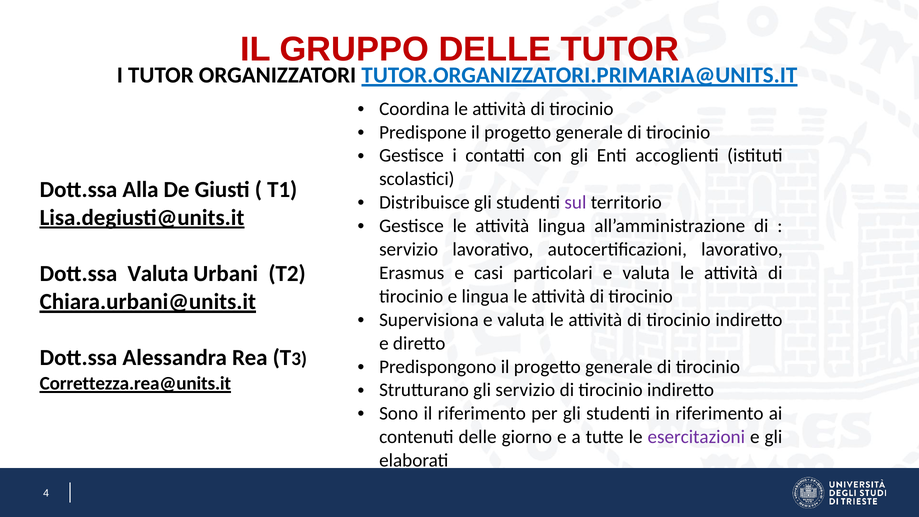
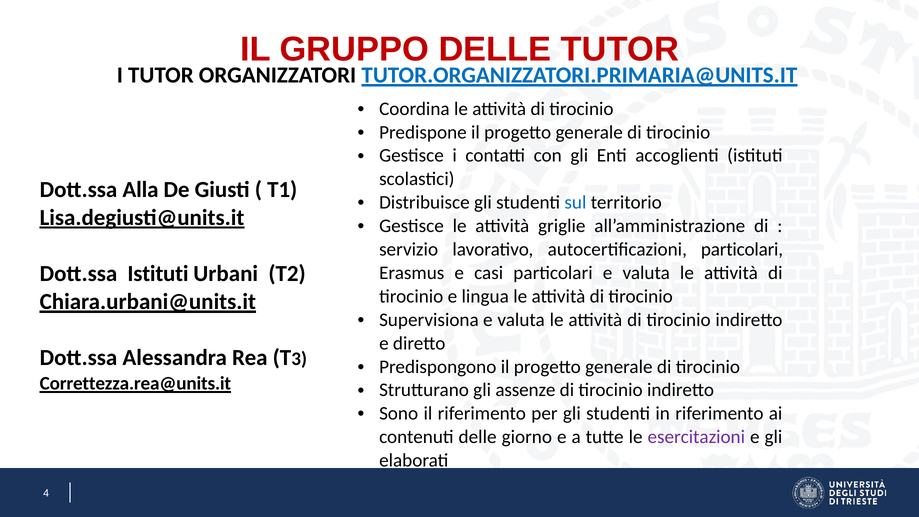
sul colour: purple -> blue
attività lingua: lingua -> griglie
autocertificazioni lavorativo: lavorativo -> particolari
Dott.ssa Valuta: Valuta -> Istituti
gli servizio: servizio -> assenze
